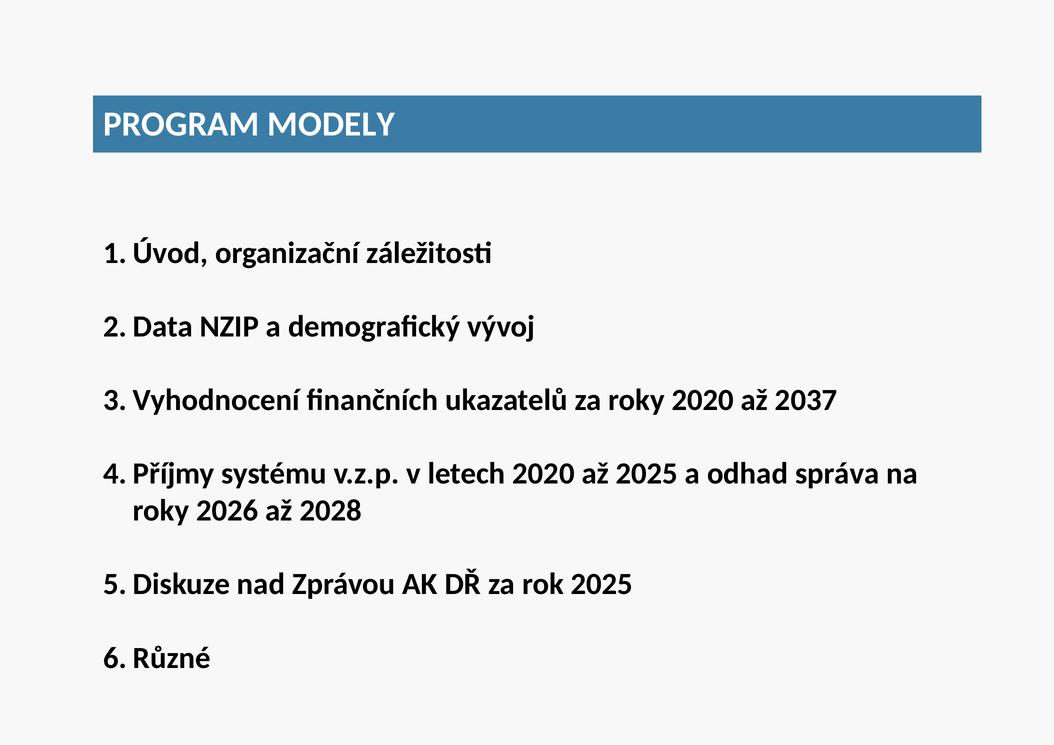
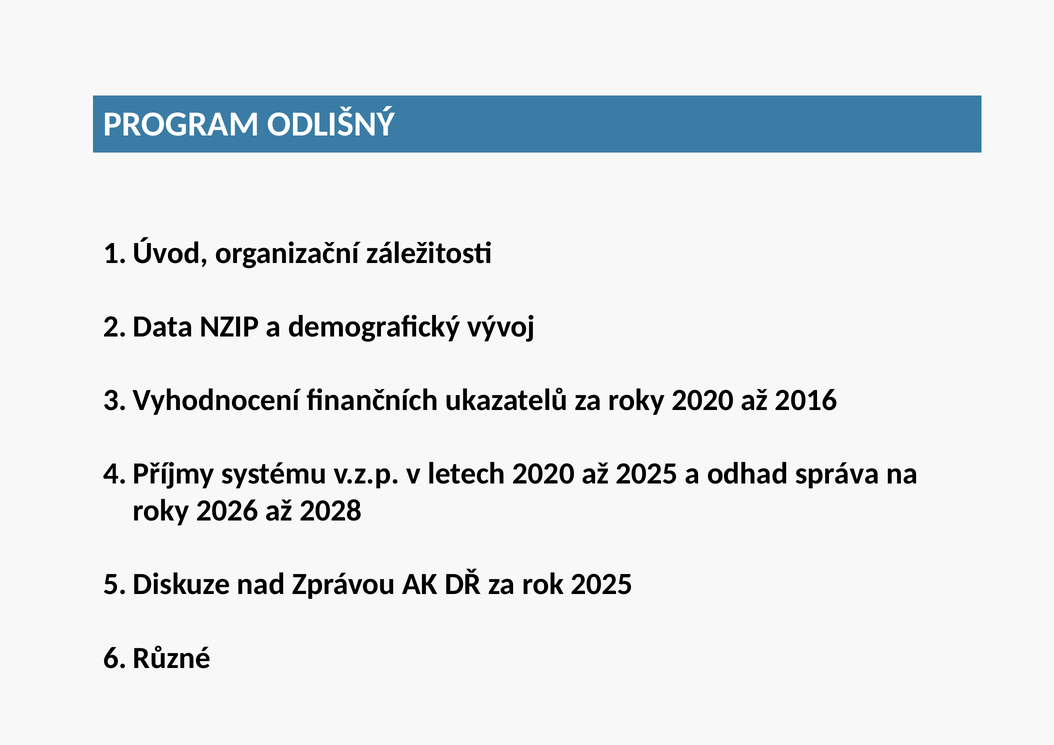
MODELY: MODELY -> ODLIŠNÝ
2037: 2037 -> 2016
